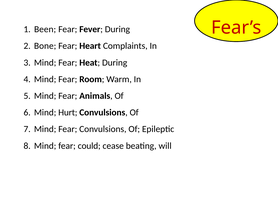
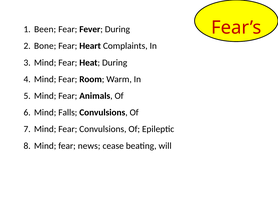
Hurt: Hurt -> Falls
could: could -> news
